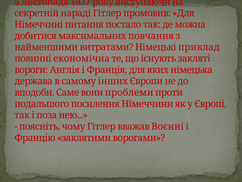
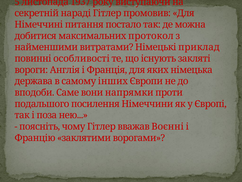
повчання: повчання -> протокол
економічна: економічна -> особливості
проблеми: проблеми -> напрямки
